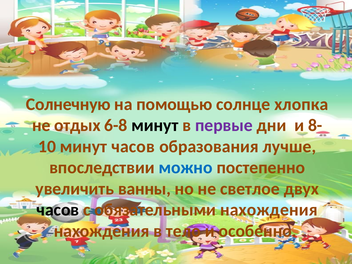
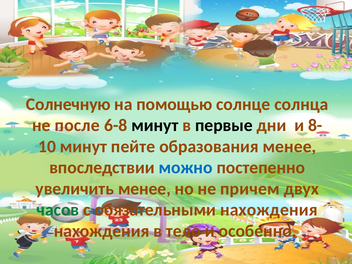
хлопка: хлопка -> солнца
отдых: отдых -> после
первые colour: purple -> black
минут часов: часов -> пейте
образования лучше: лучше -> менее
увеличить ванны: ванны -> менее
светлое: светлое -> причем
часов at (58, 210) colour: black -> green
